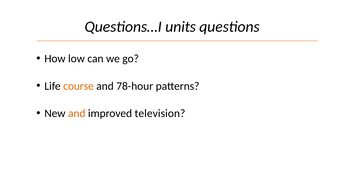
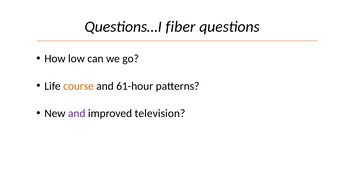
units: units -> fiber
78-hour: 78-hour -> 61-hour
and at (77, 113) colour: orange -> purple
